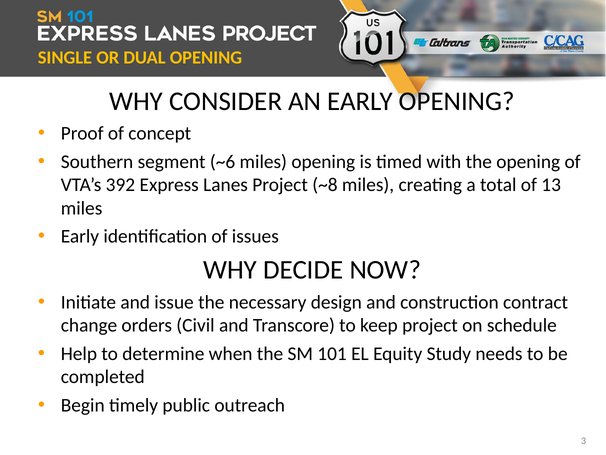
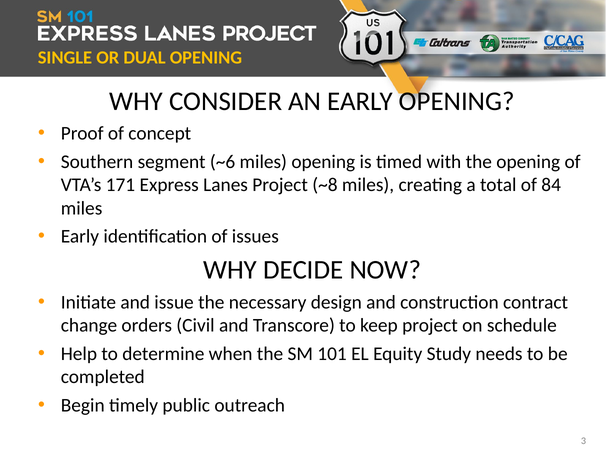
392: 392 -> 171
13: 13 -> 84
